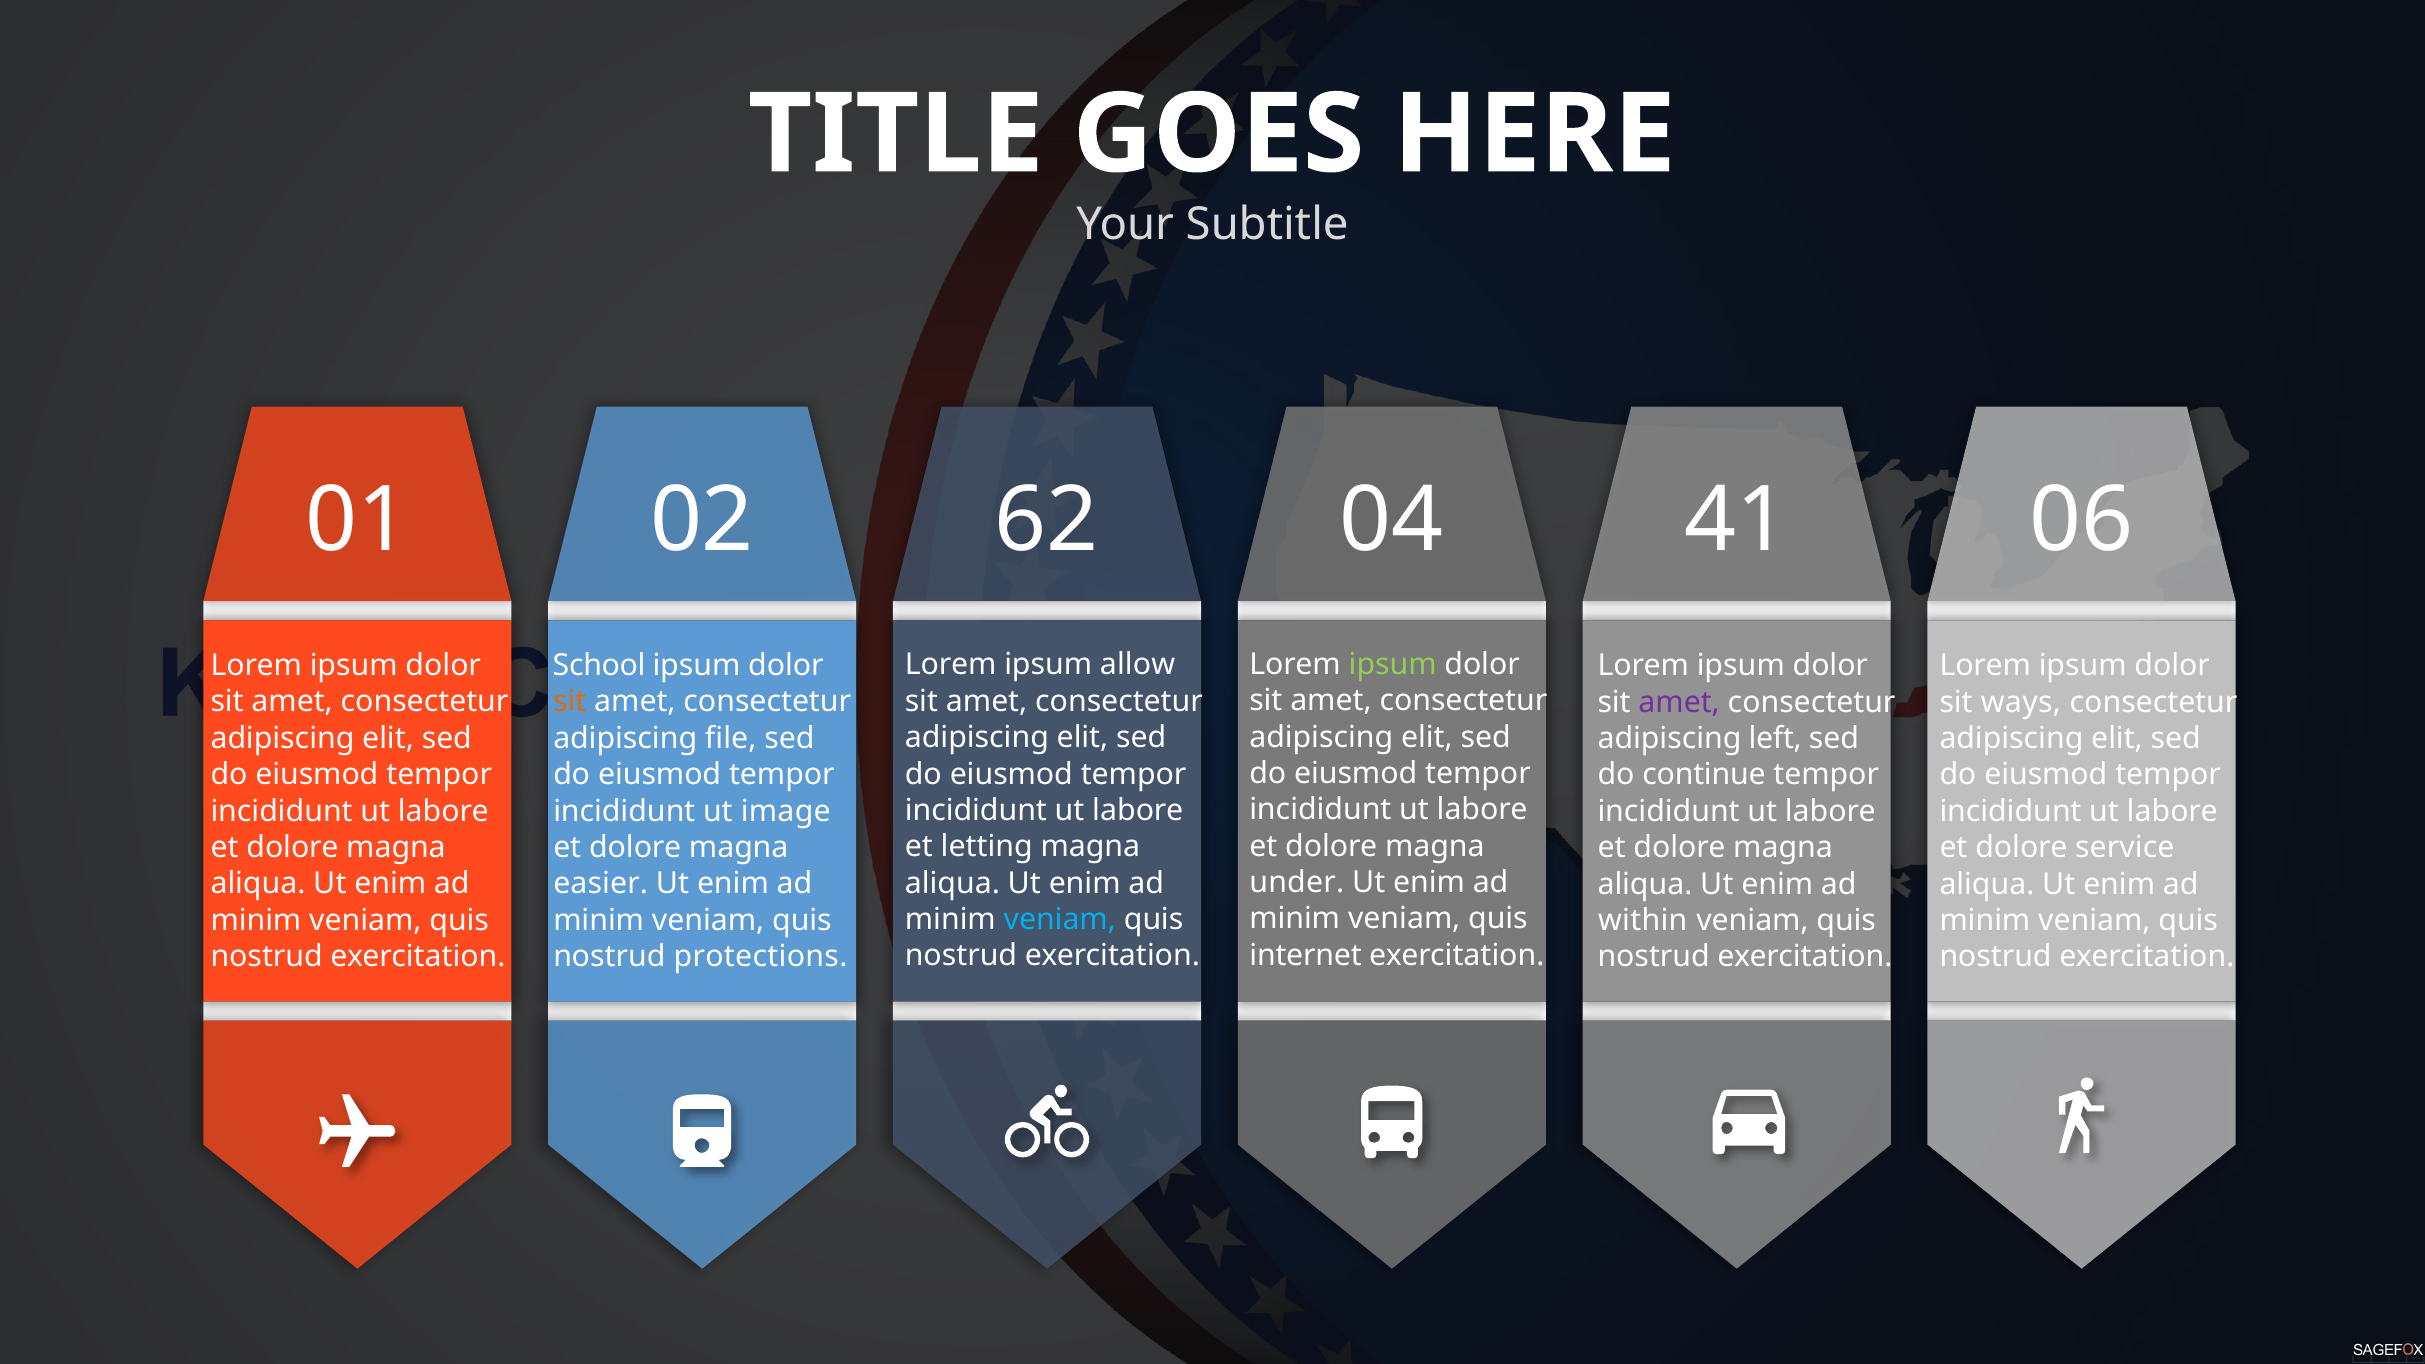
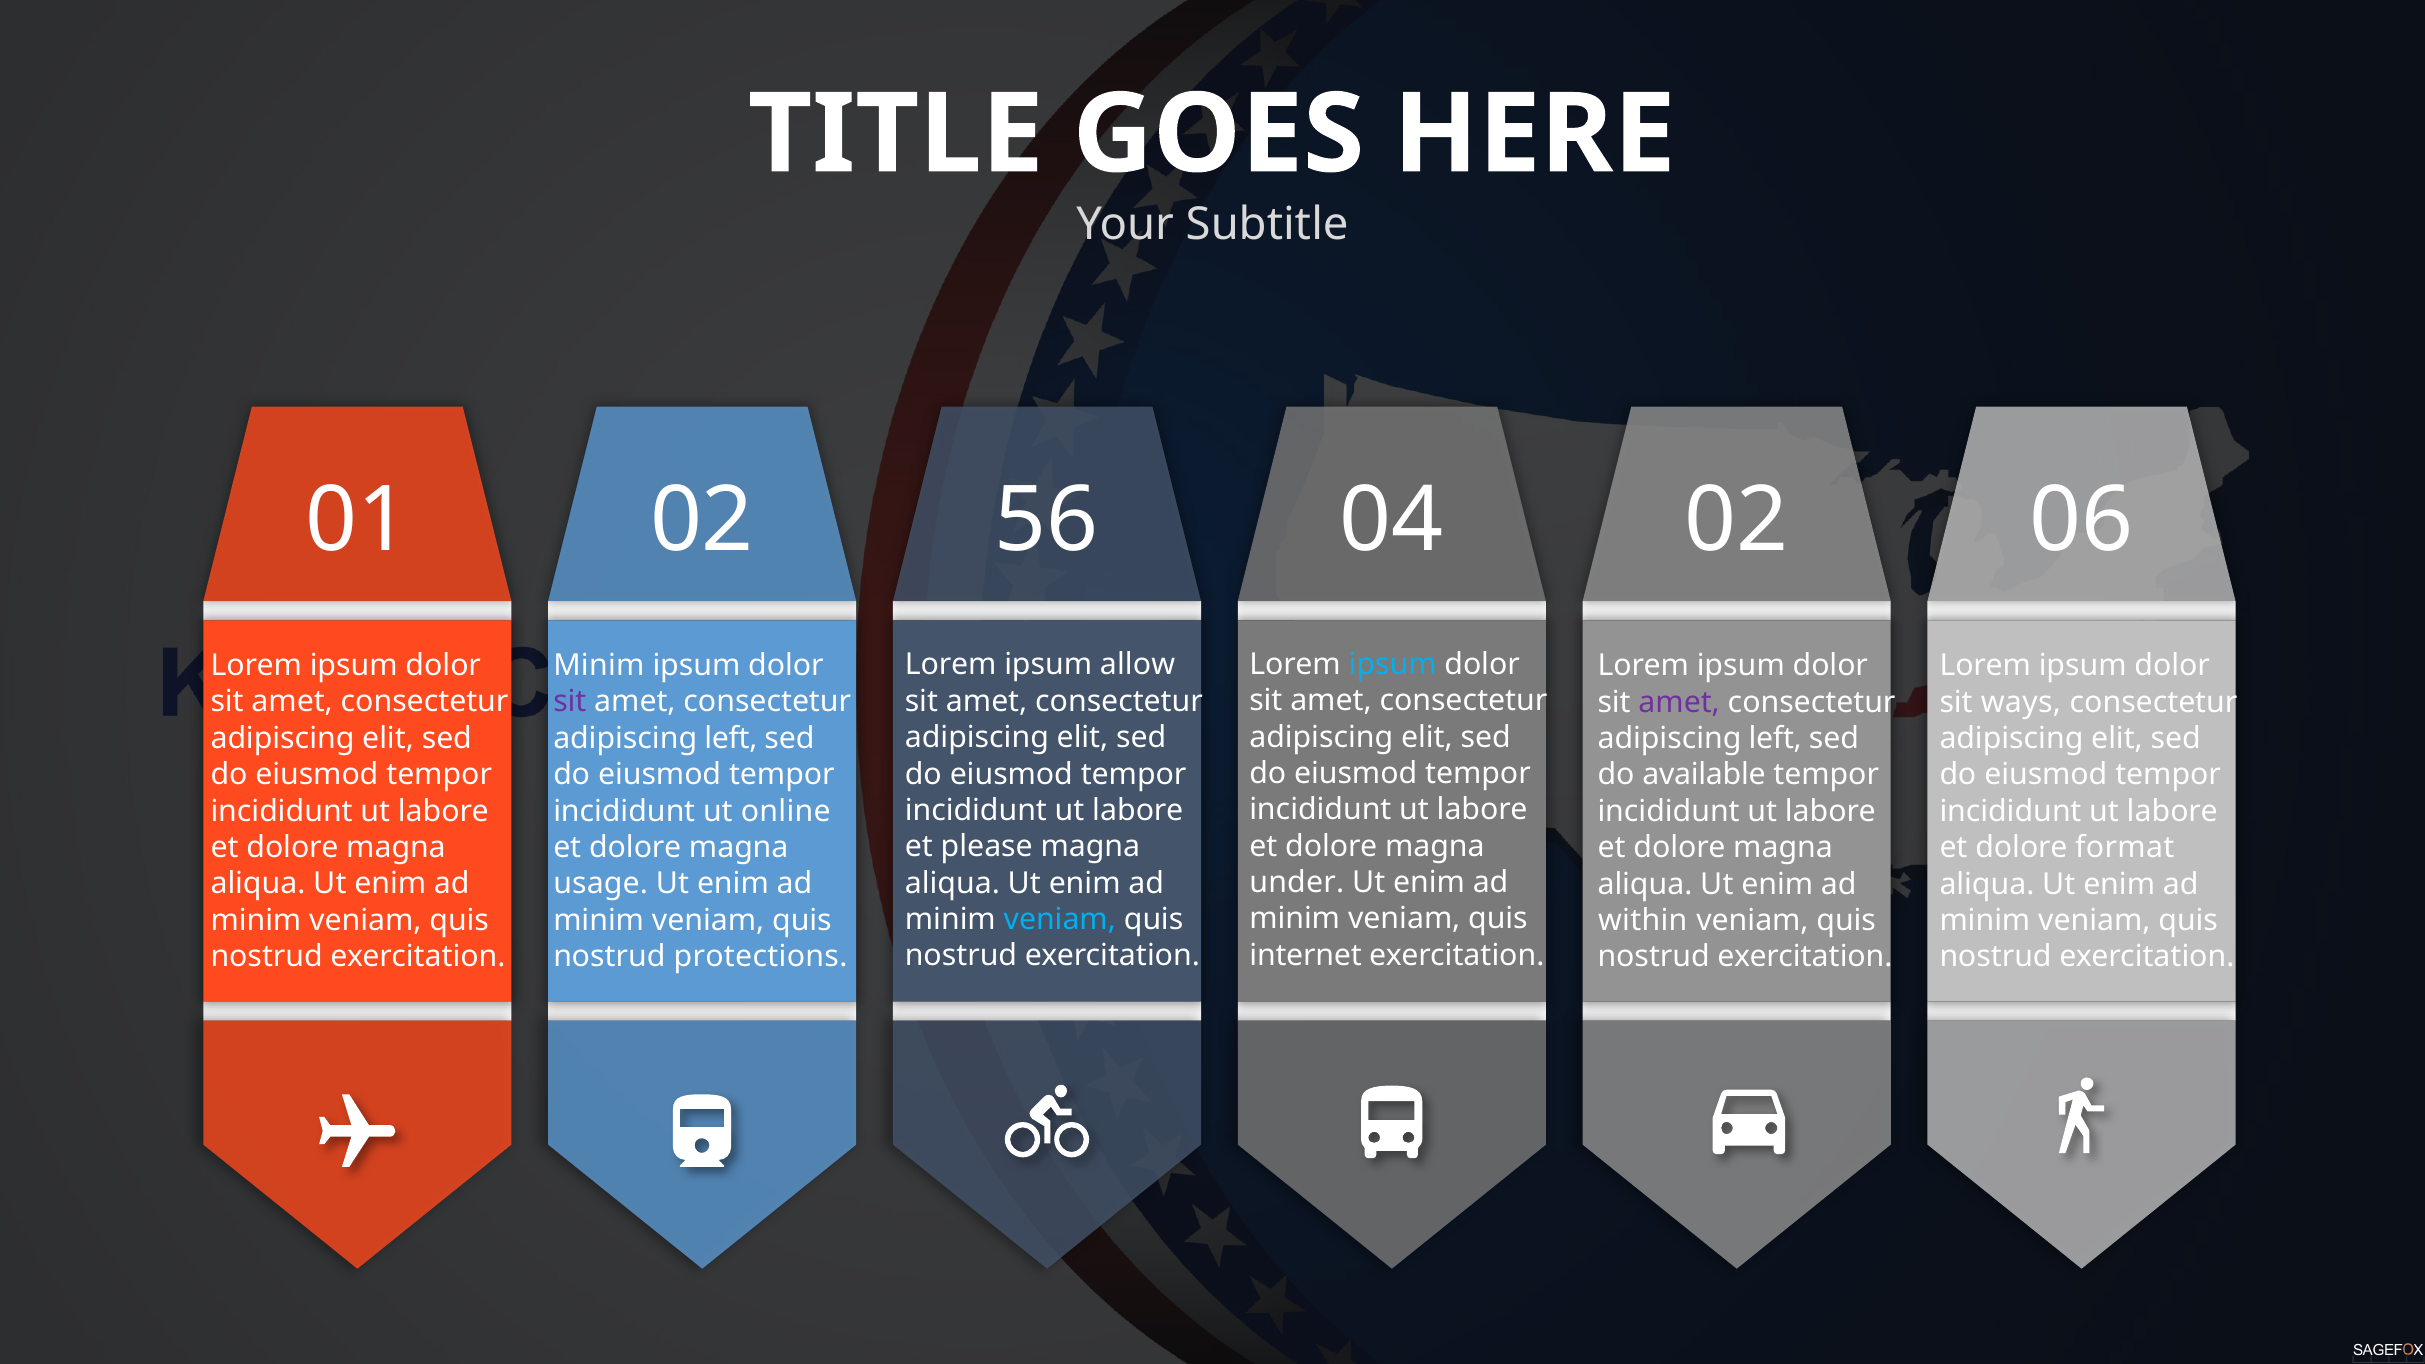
62: 62 -> 56
04 41: 41 -> 02
ipsum at (1393, 664) colour: light green -> light blue
School at (599, 666): School -> Minim
sit at (570, 702) colour: orange -> purple
file at (731, 738): file -> left
continue: continue -> available
image: image -> online
letting: letting -> please
service: service -> format
easier: easier -> usage
